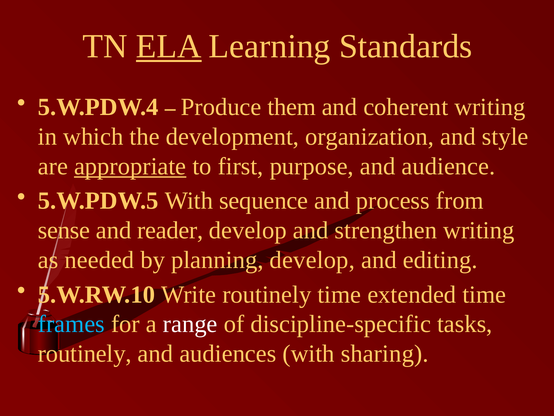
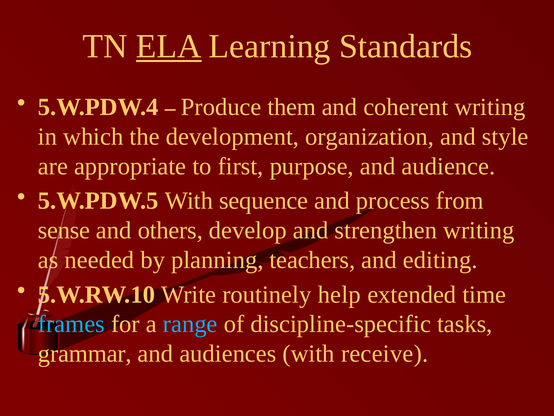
appropriate underline: present -> none
reader: reader -> others
planning develop: develop -> teachers
routinely time: time -> help
range colour: white -> light blue
routinely at (85, 353): routinely -> grammar
sharing: sharing -> receive
